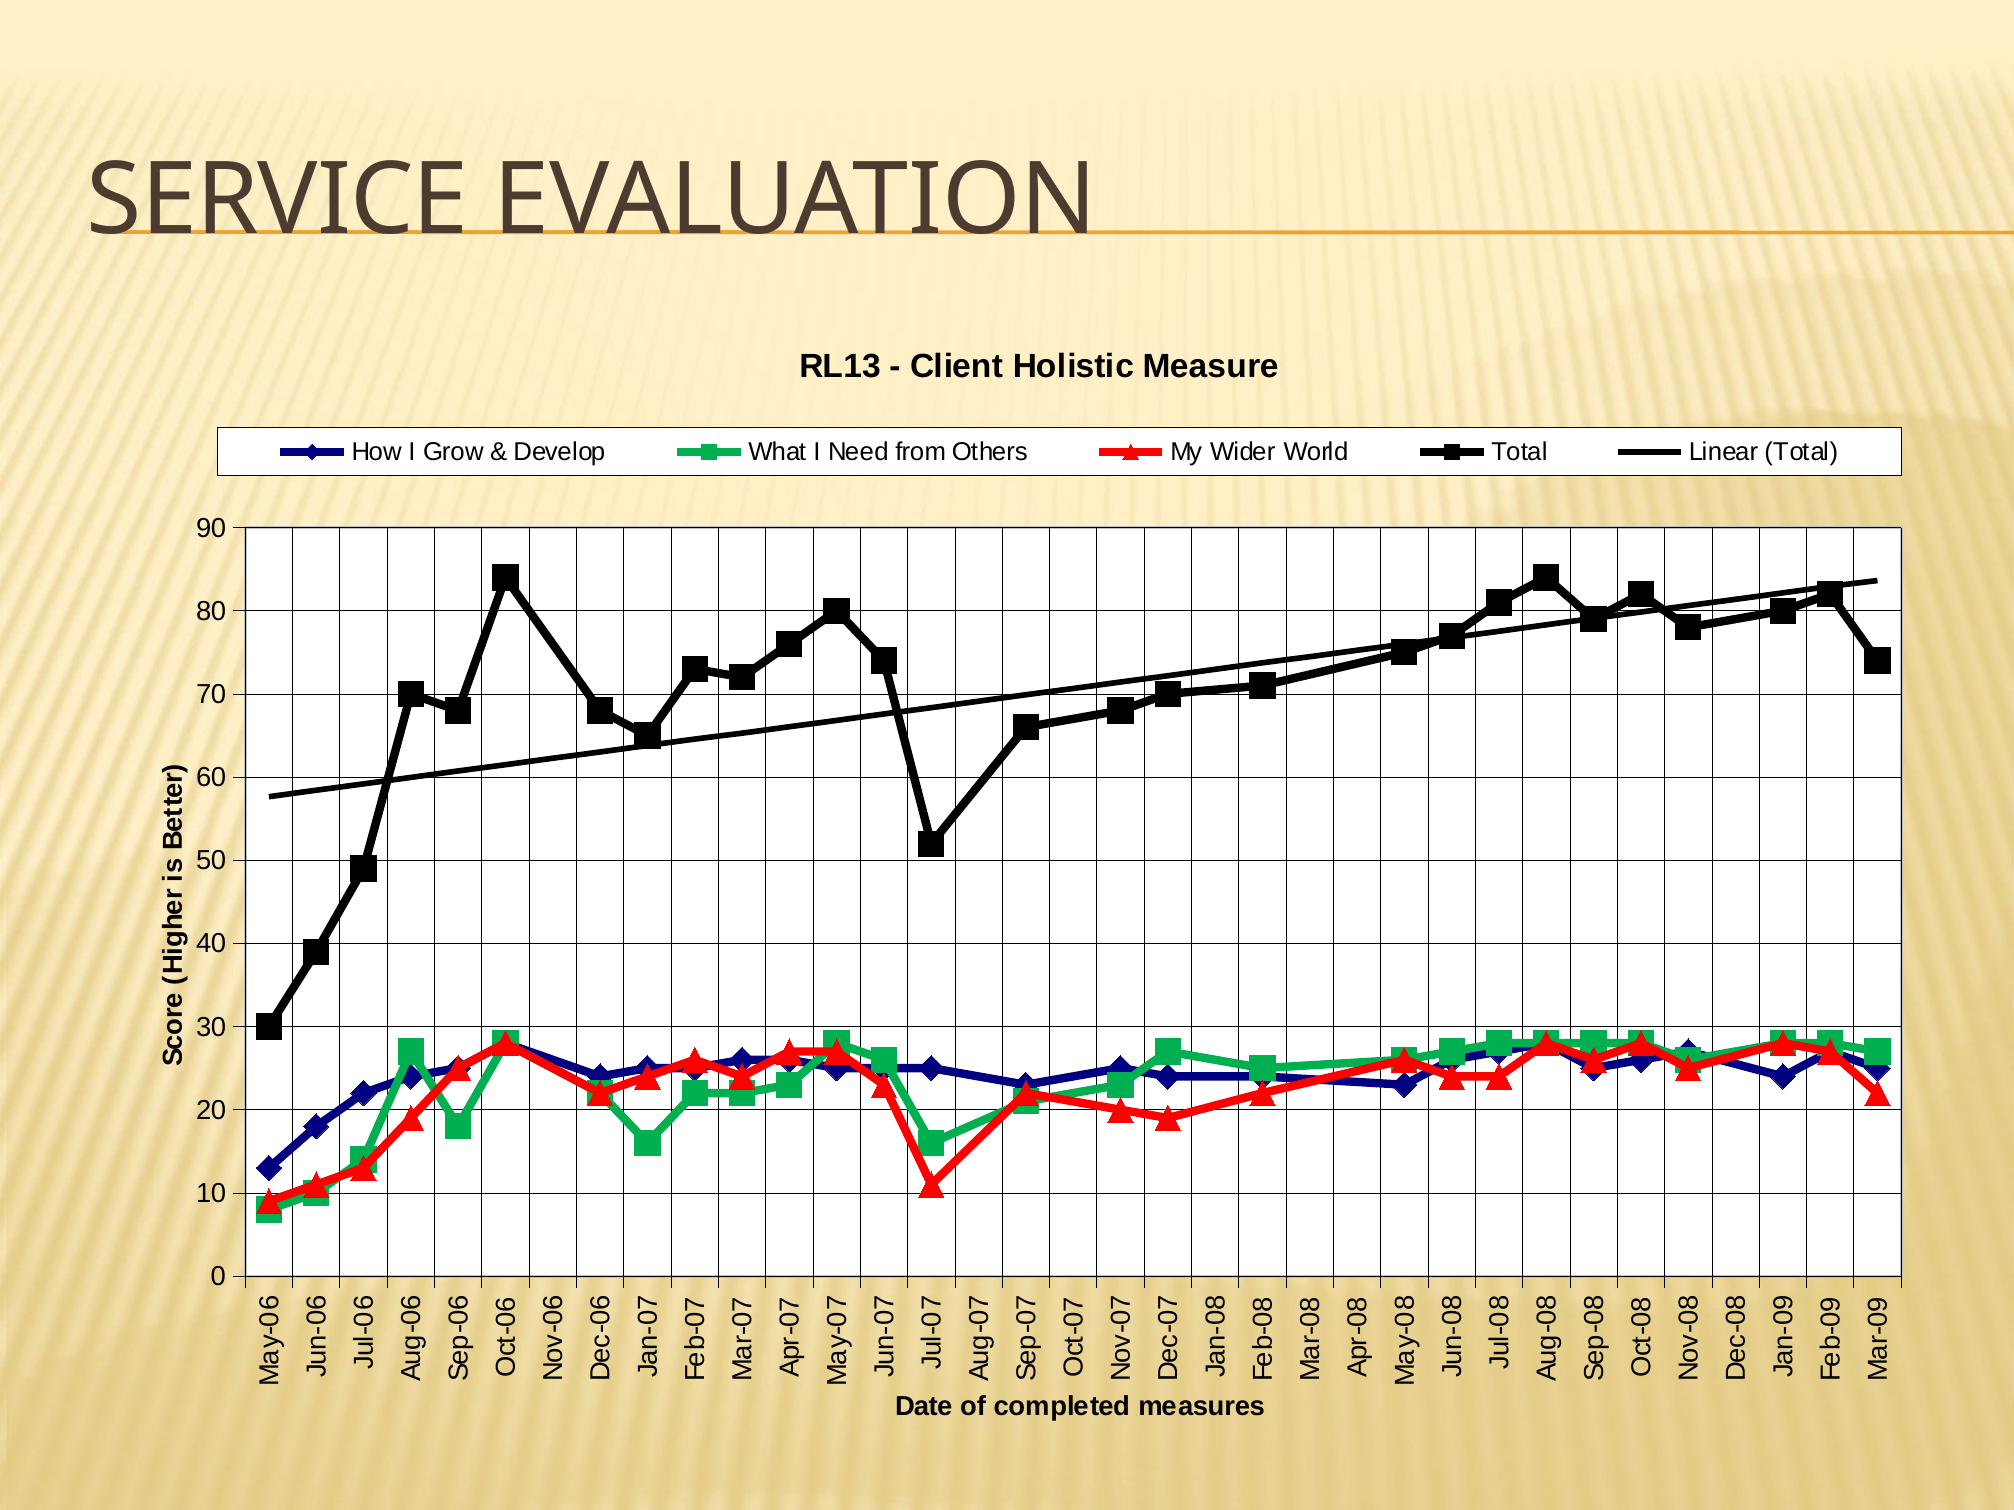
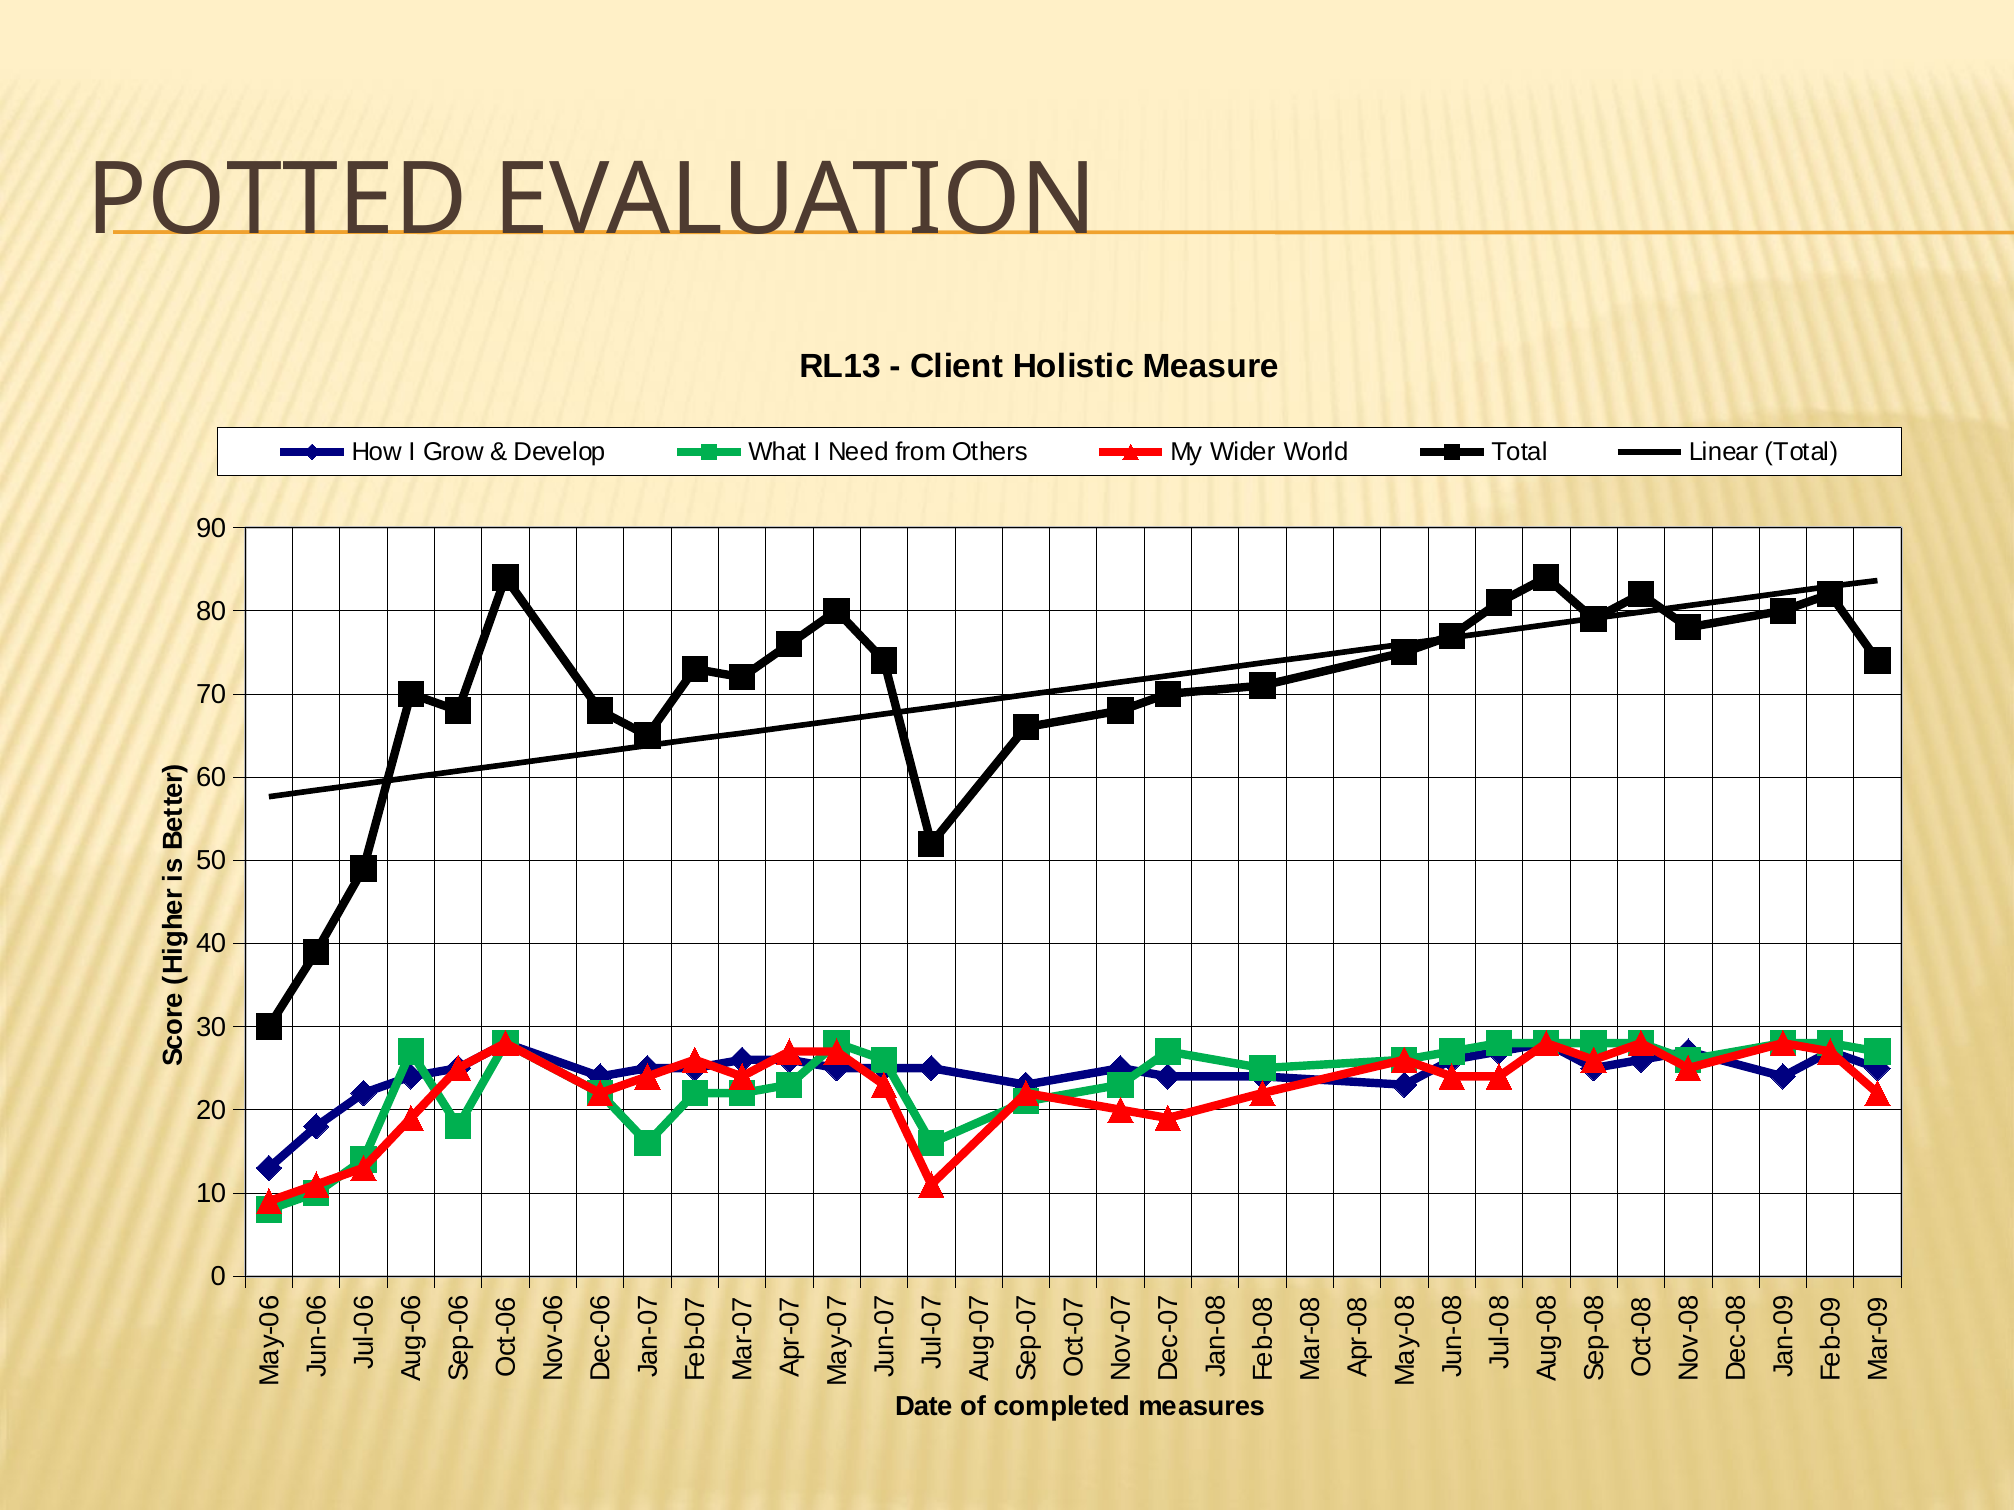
SERVICE: SERVICE -> POTTED
